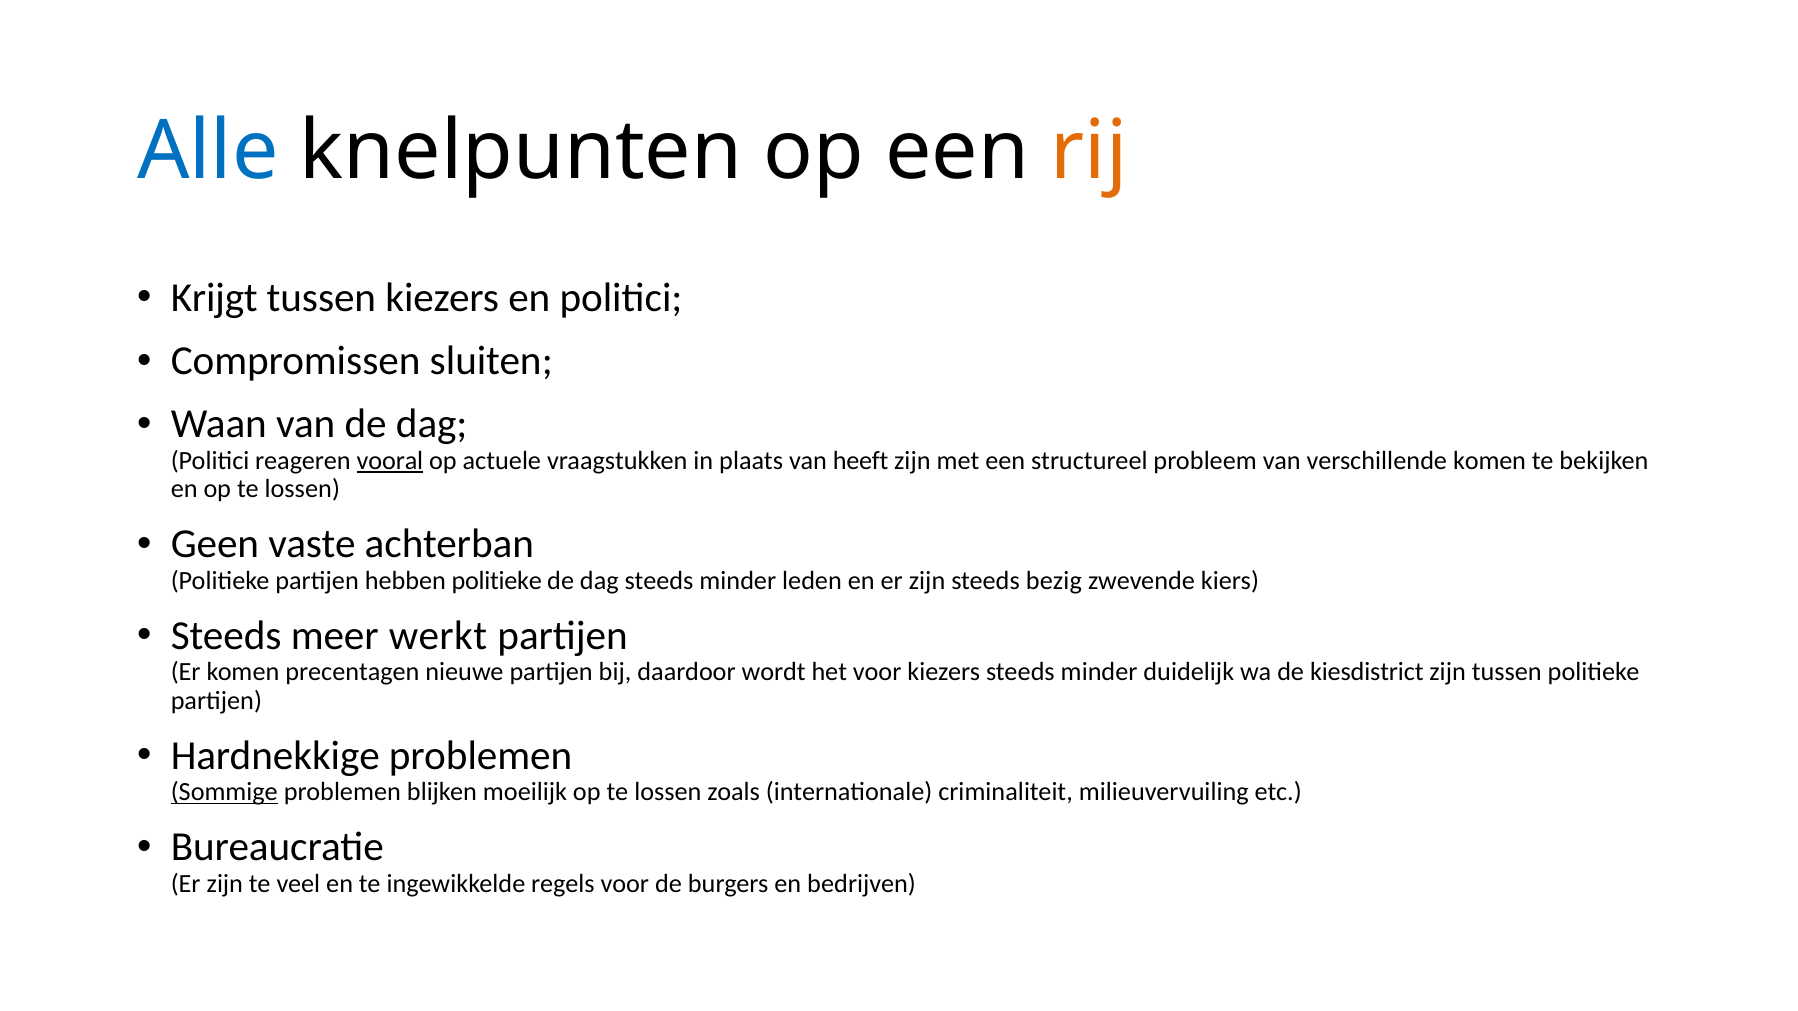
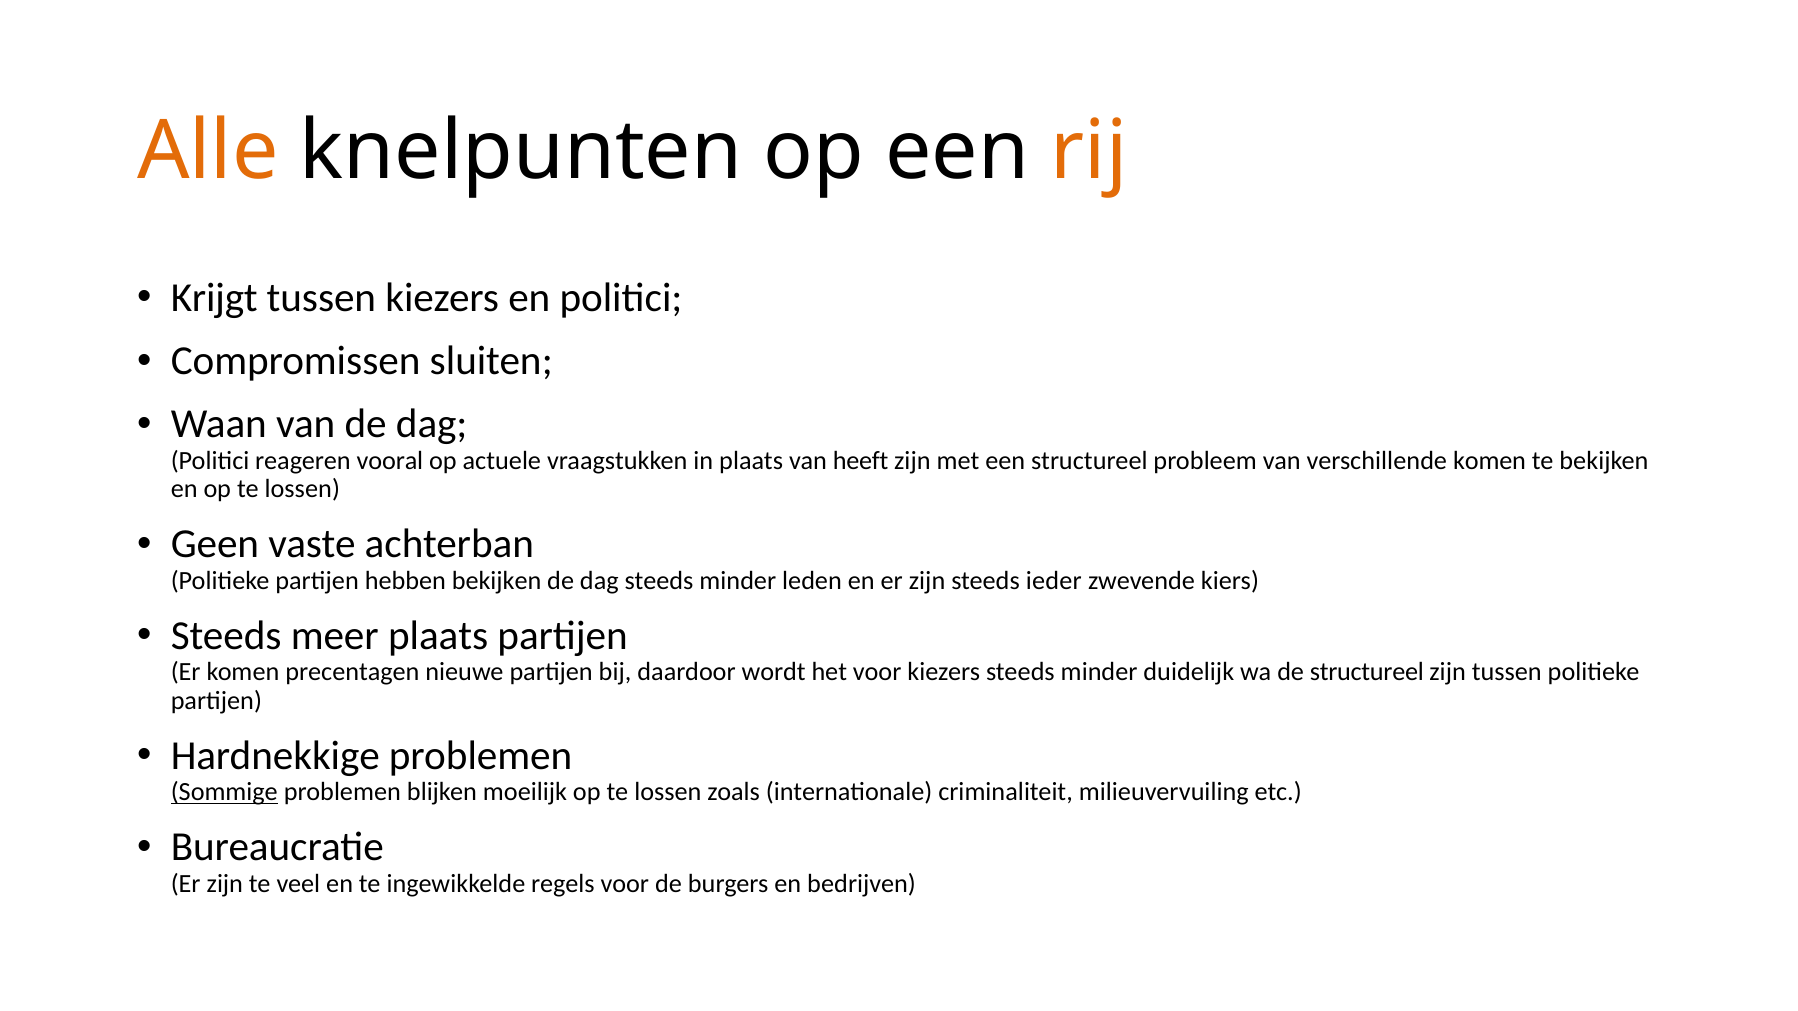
Alle colour: blue -> orange
vooral underline: present -> none
hebben politieke: politieke -> bekijken
bezig: bezig -> ieder
meer werkt: werkt -> plaats
de kiesdistrict: kiesdistrict -> structureel
